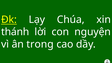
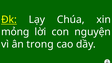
thánh: thánh -> mỏng
